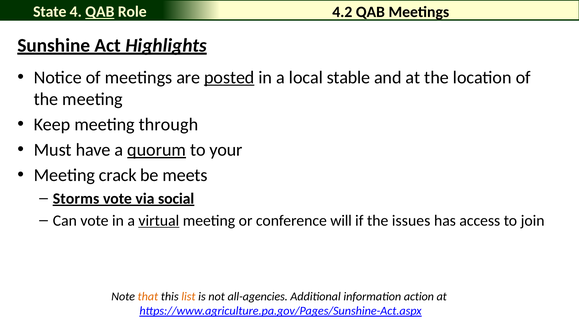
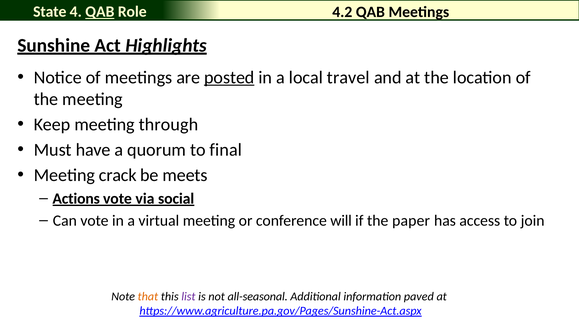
stable: stable -> travel
quorum underline: present -> none
your: your -> final
Storms: Storms -> Actions
virtual underline: present -> none
issues: issues -> paper
list colour: orange -> purple
all-agencies: all-agencies -> all-seasonal
action: action -> paved
